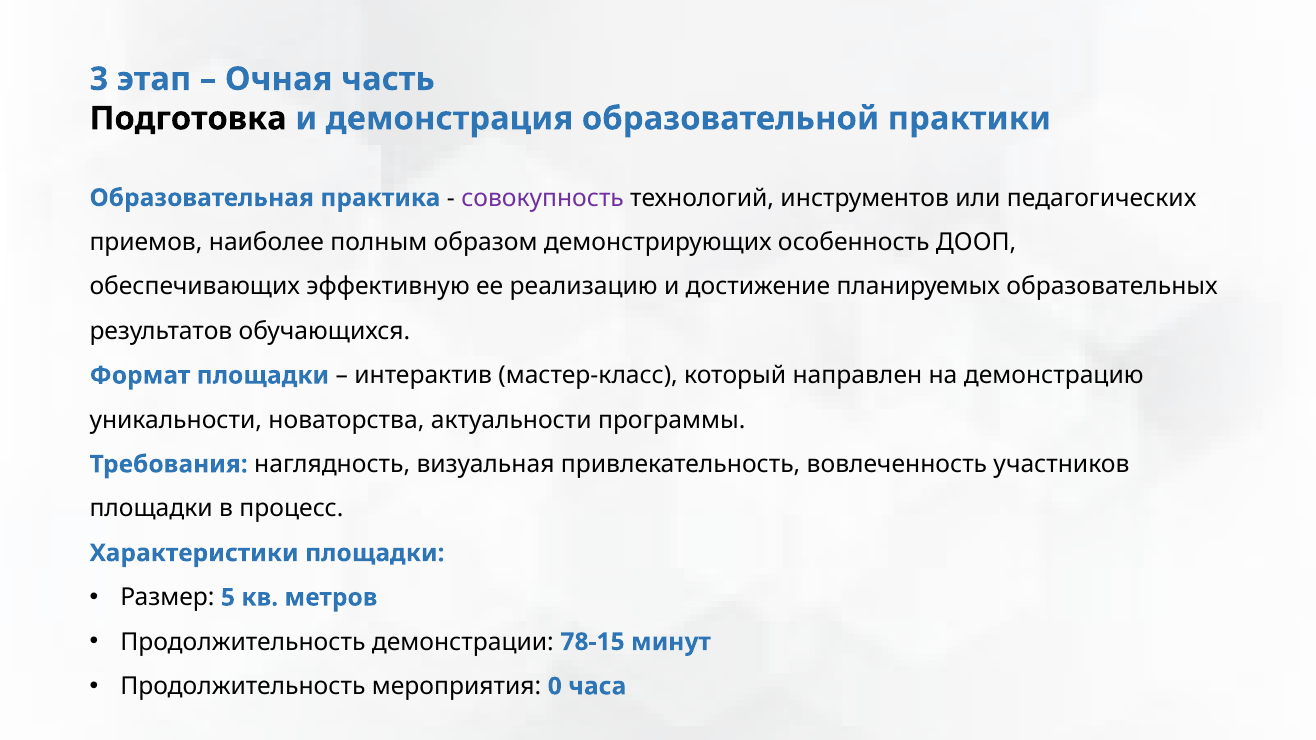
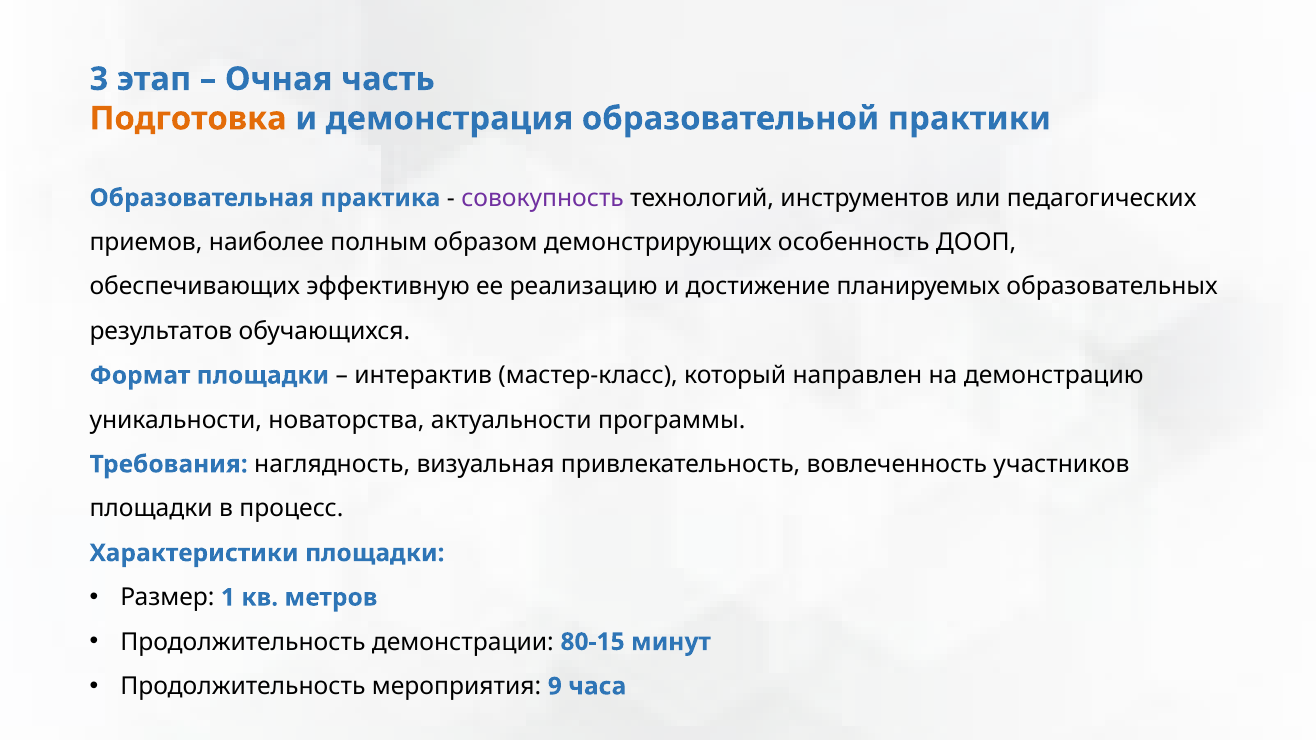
Подготовка colour: black -> orange
5: 5 -> 1
78-15: 78-15 -> 80-15
0: 0 -> 9
